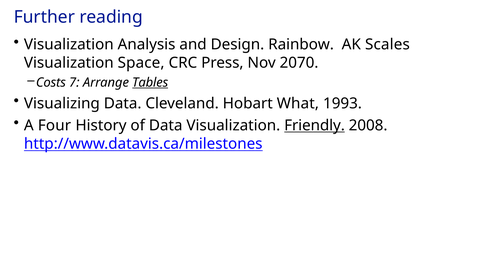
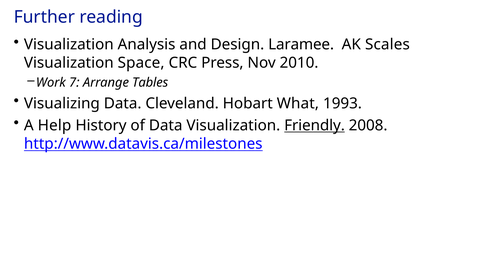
Rainbow: Rainbow -> Laramee
2070: 2070 -> 2010
Costs: Costs -> Work
Tables underline: present -> none
Four: Four -> Help
